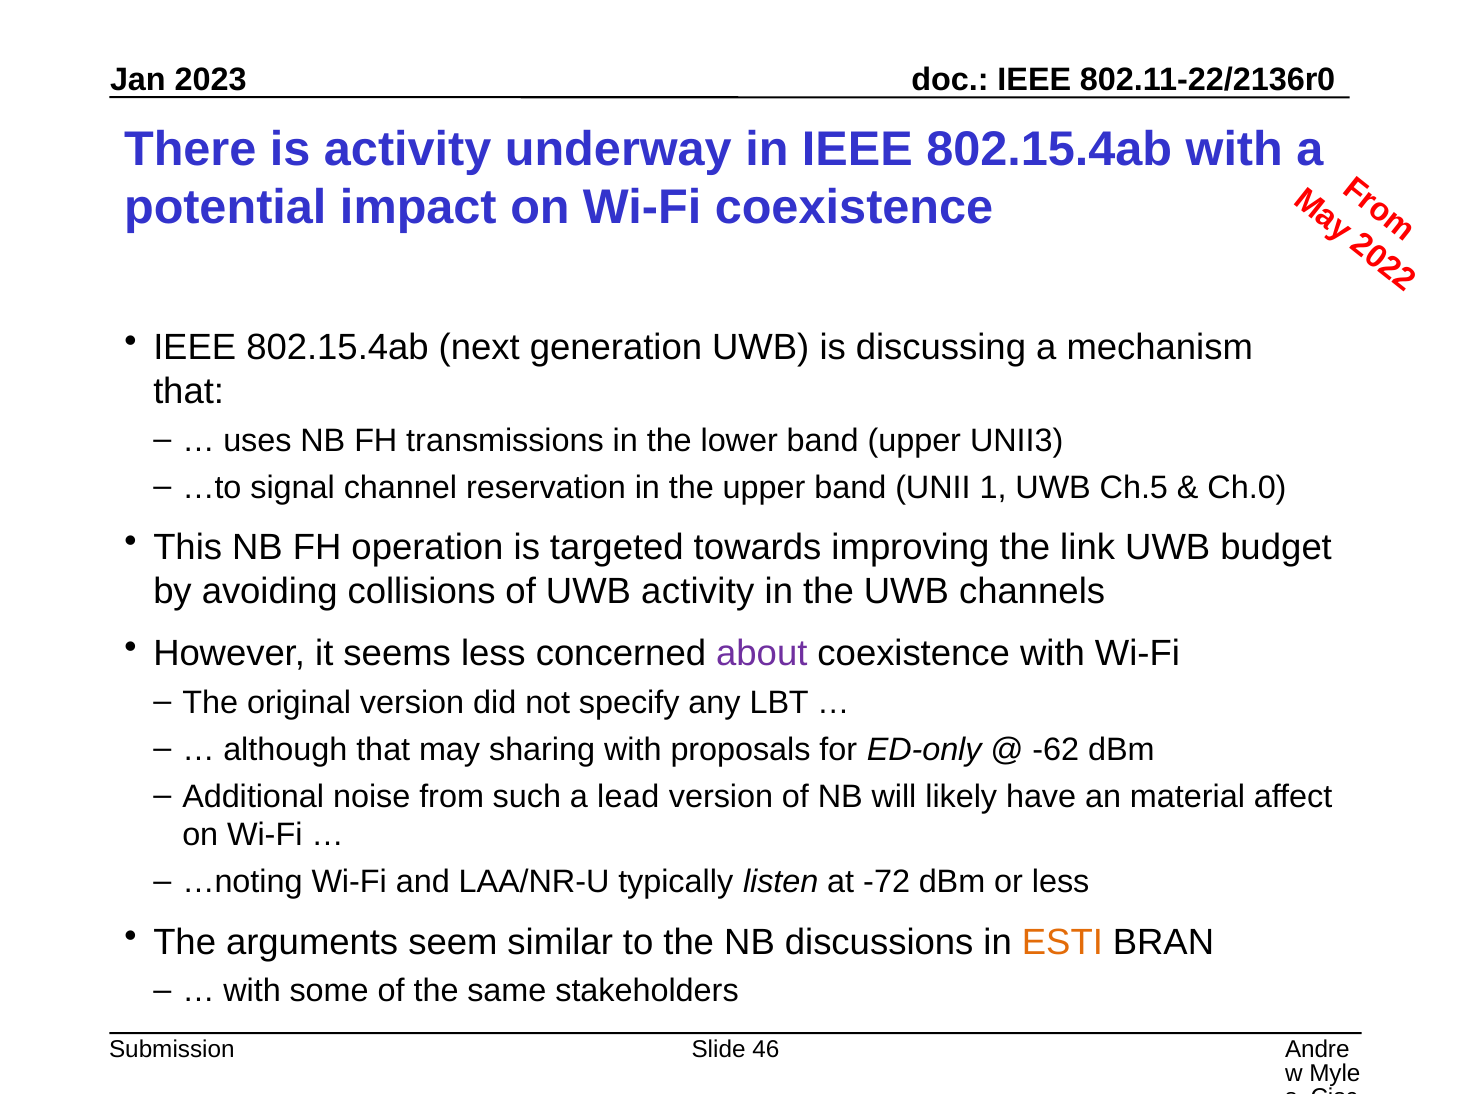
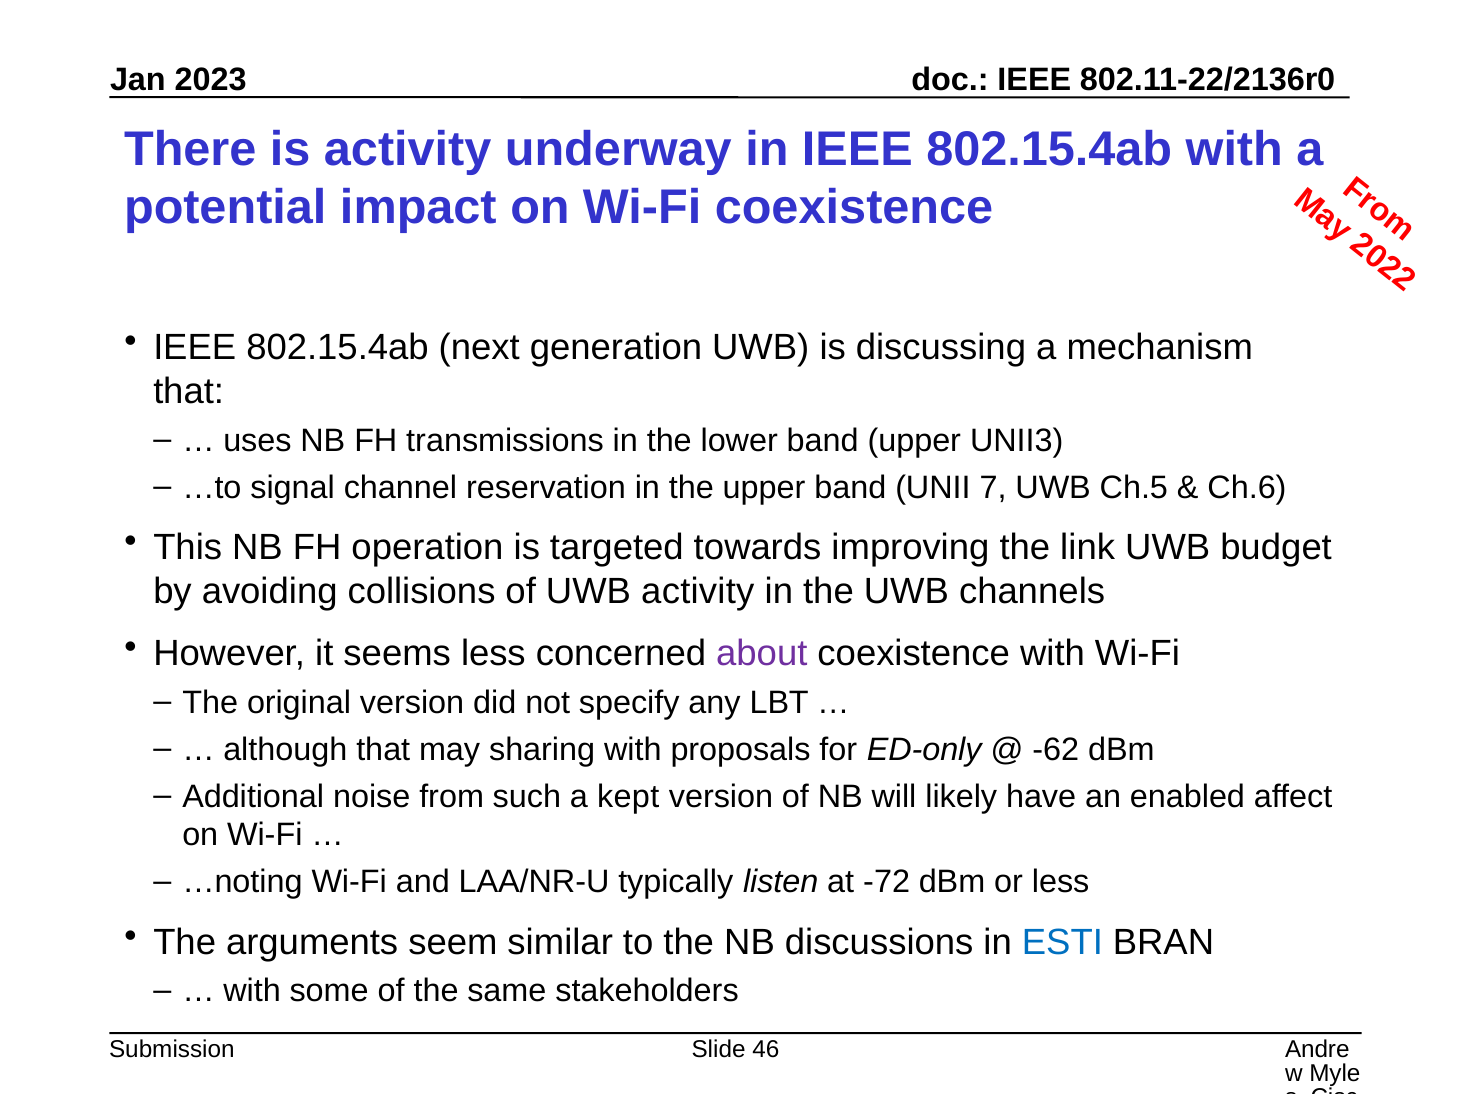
1: 1 -> 7
Ch.0: Ch.0 -> Ch.6
lead: lead -> kept
material: material -> enabled
ESTI colour: orange -> blue
